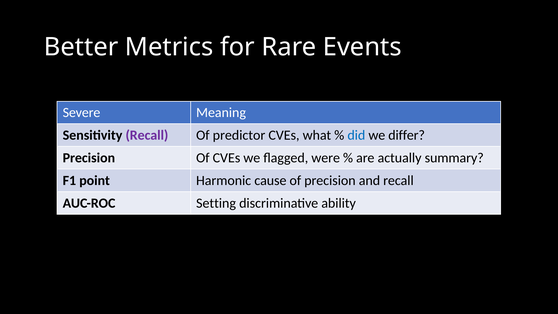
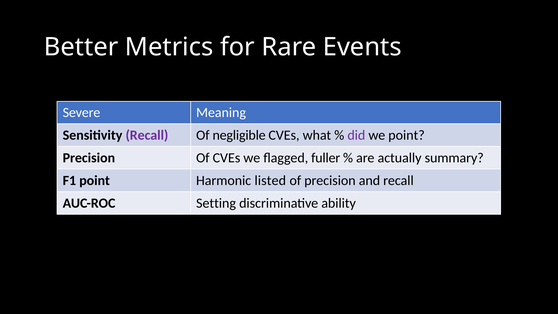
predictor: predictor -> negligible
did colour: blue -> purple
we differ: differ -> point
were: were -> fuller
cause: cause -> listed
